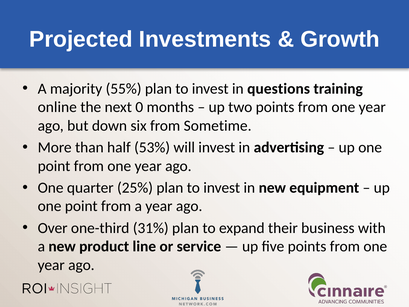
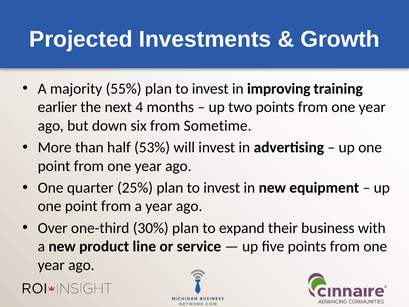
questions: questions -> improving
online: online -> earlier
0: 0 -> 4
31%: 31% -> 30%
